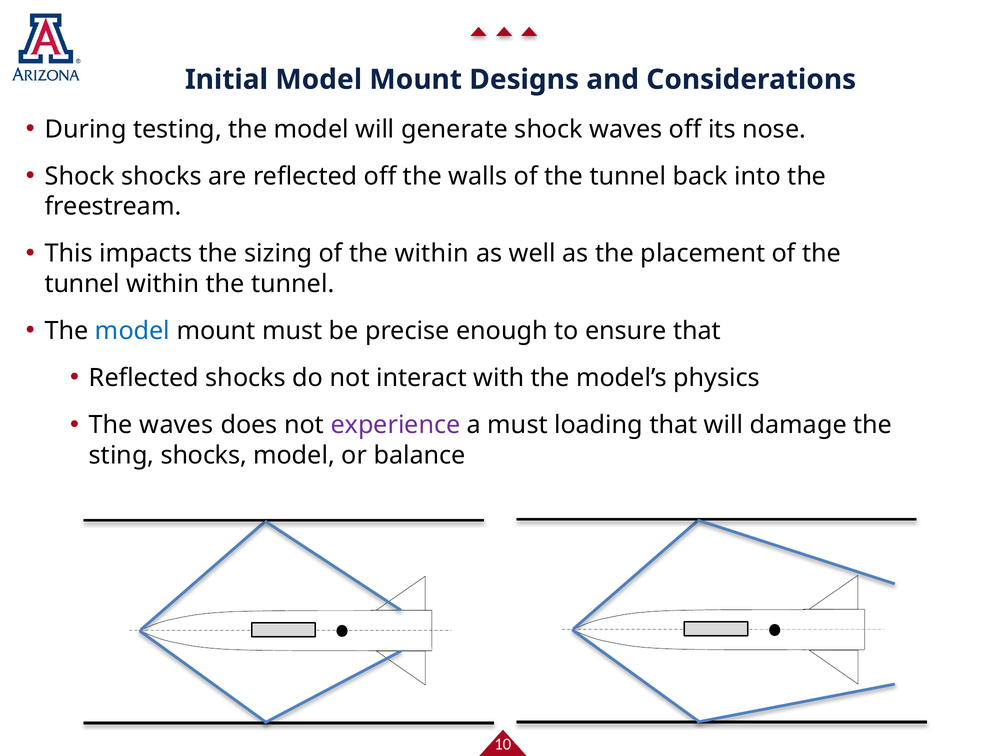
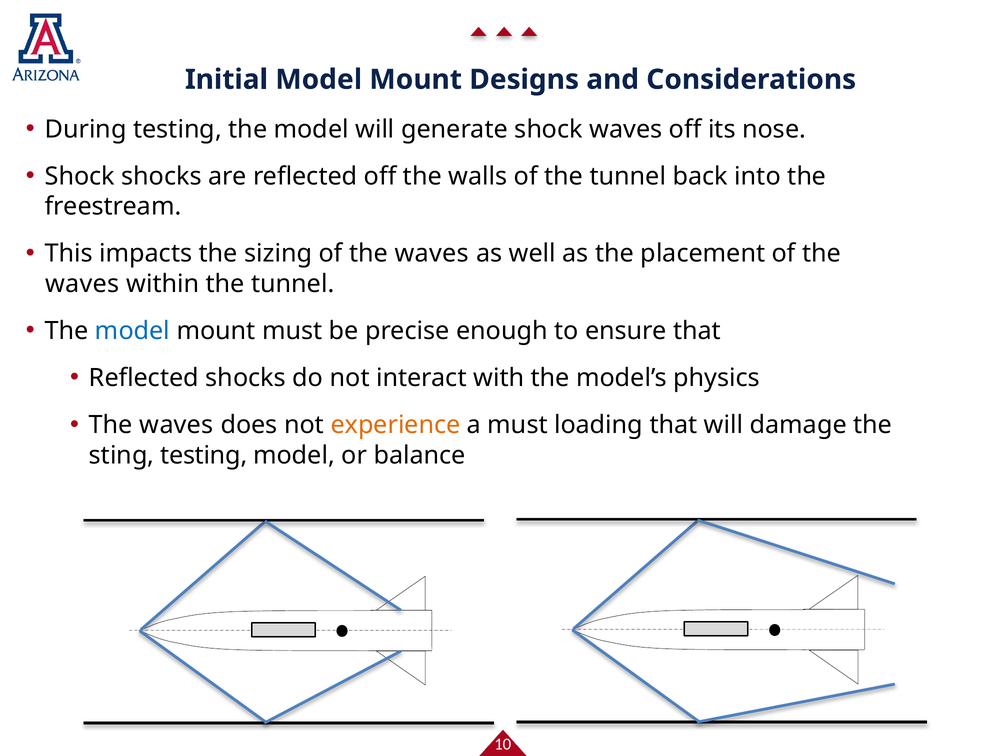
sizing of the within: within -> waves
tunnel at (82, 284): tunnel -> waves
experience colour: purple -> orange
sting shocks: shocks -> testing
